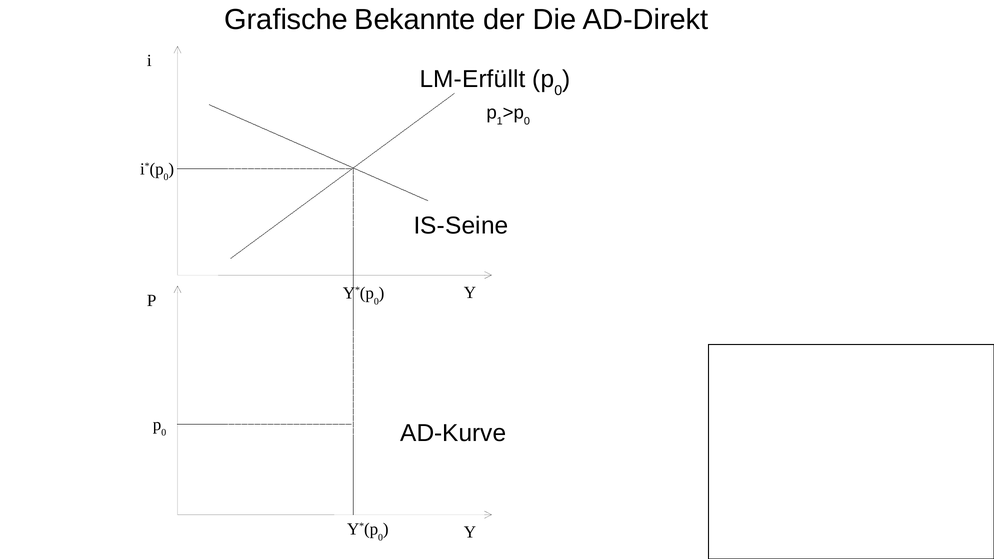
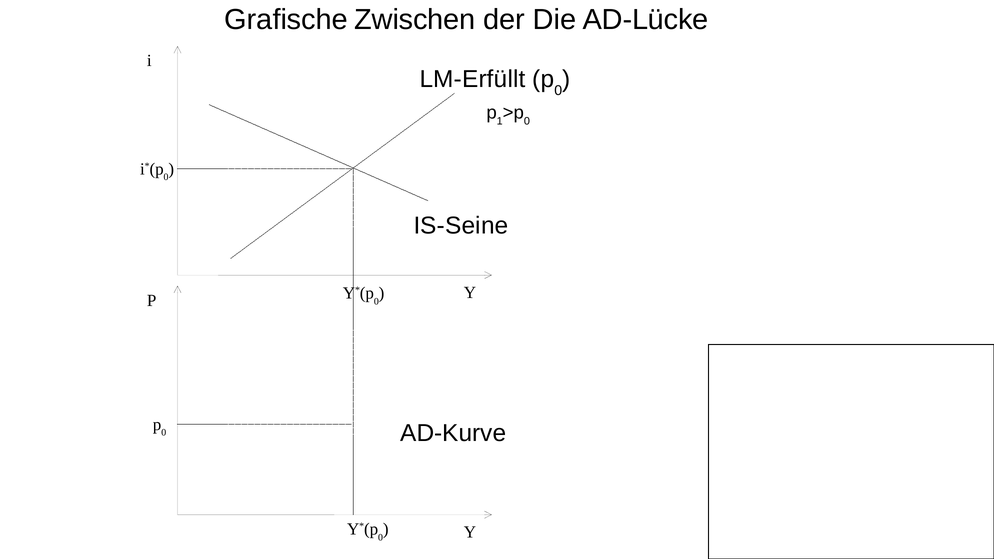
Bekannte: Bekannte -> Zwischen
AD-Direkt: AD-Direkt -> AD-Lücke
